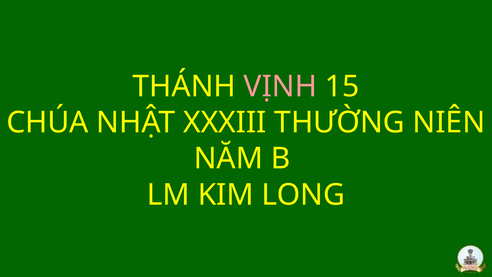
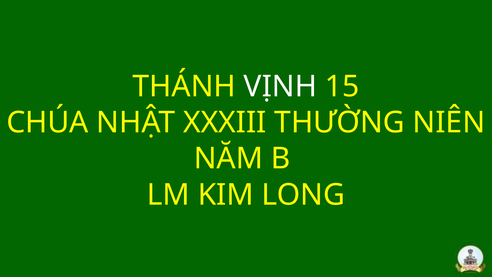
VỊNH colour: pink -> white
